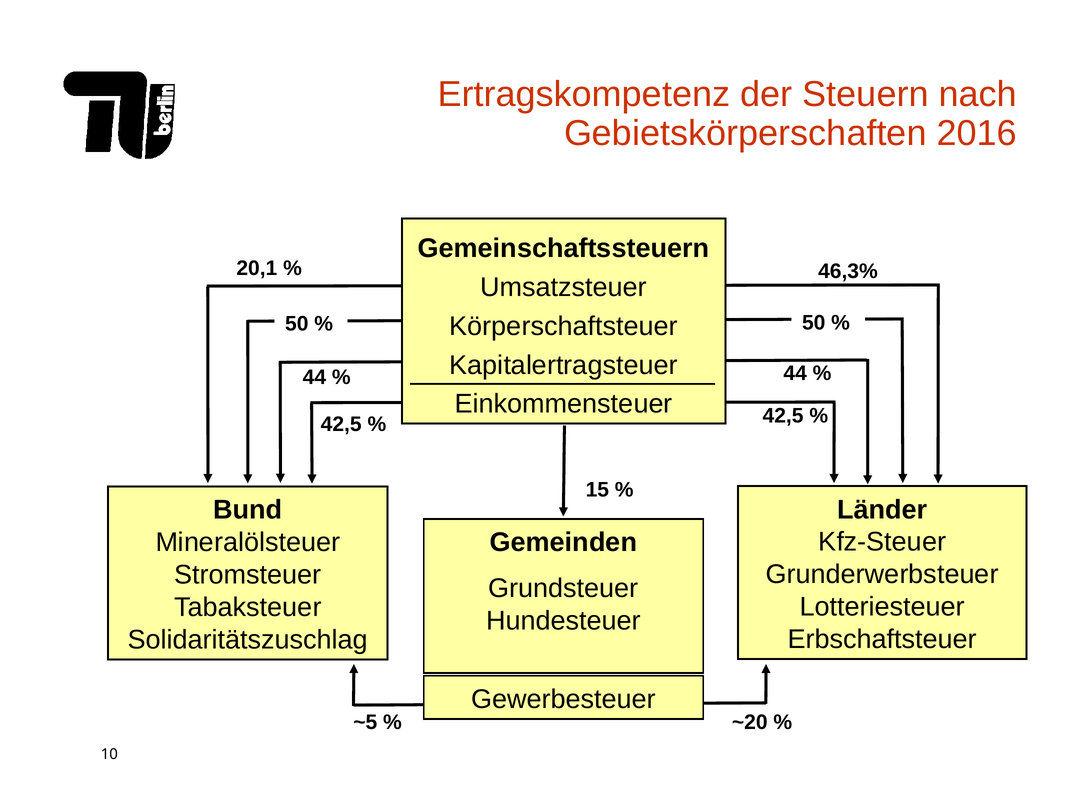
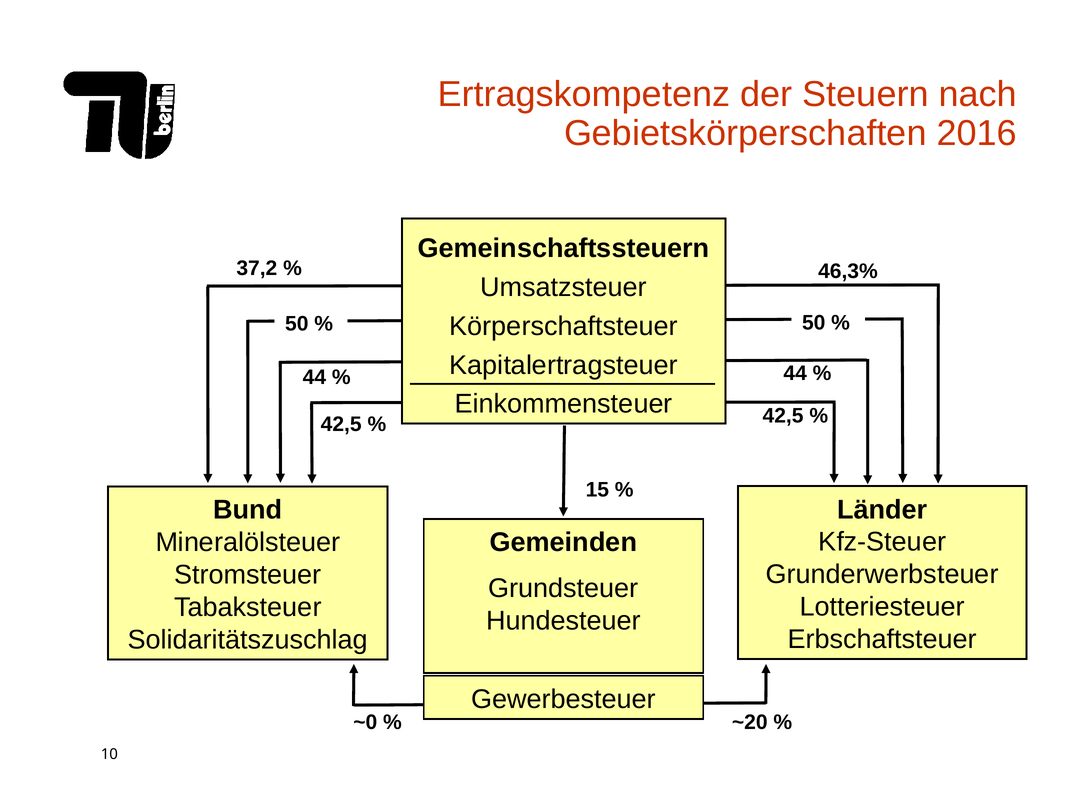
20,1: 20,1 -> 37,2
~5: ~5 -> ~0
